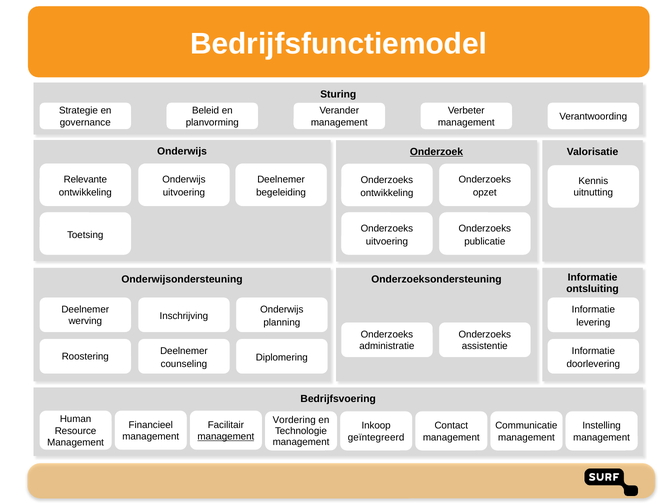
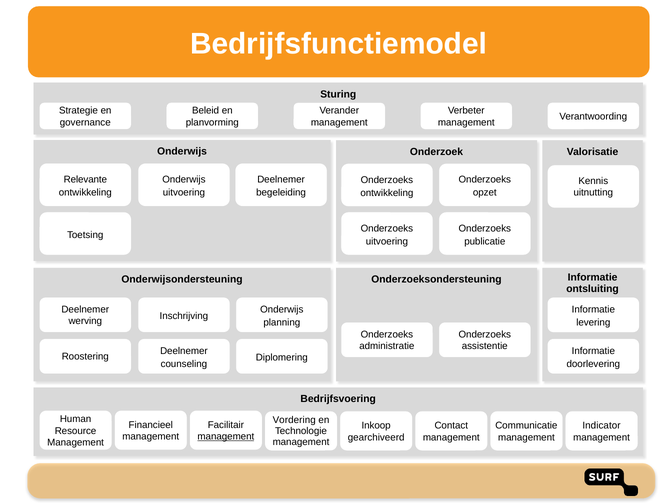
Onderzoek underline: present -> none
Instelling: Instelling -> Indicator
geïntegreerd: geïntegreerd -> gearchiveerd
